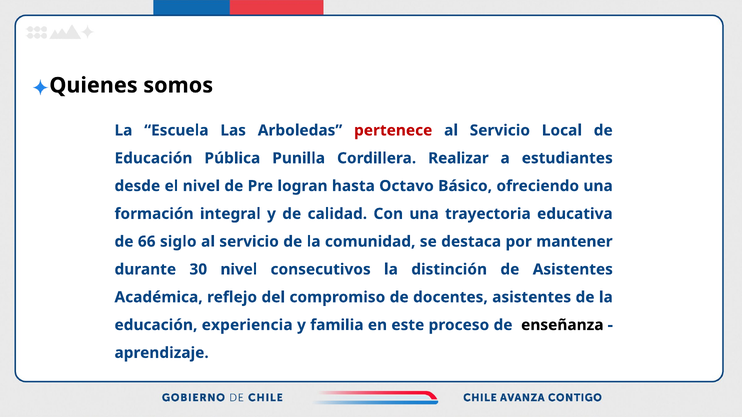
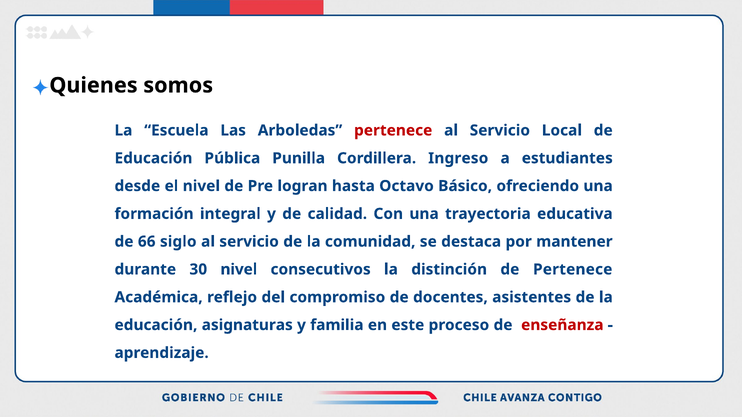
Realizar: Realizar -> Ingreso
de Asistentes: Asistentes -> Pertenece
experiencia: experiencia -> asignaturas
enseñanza colour: black -> red
